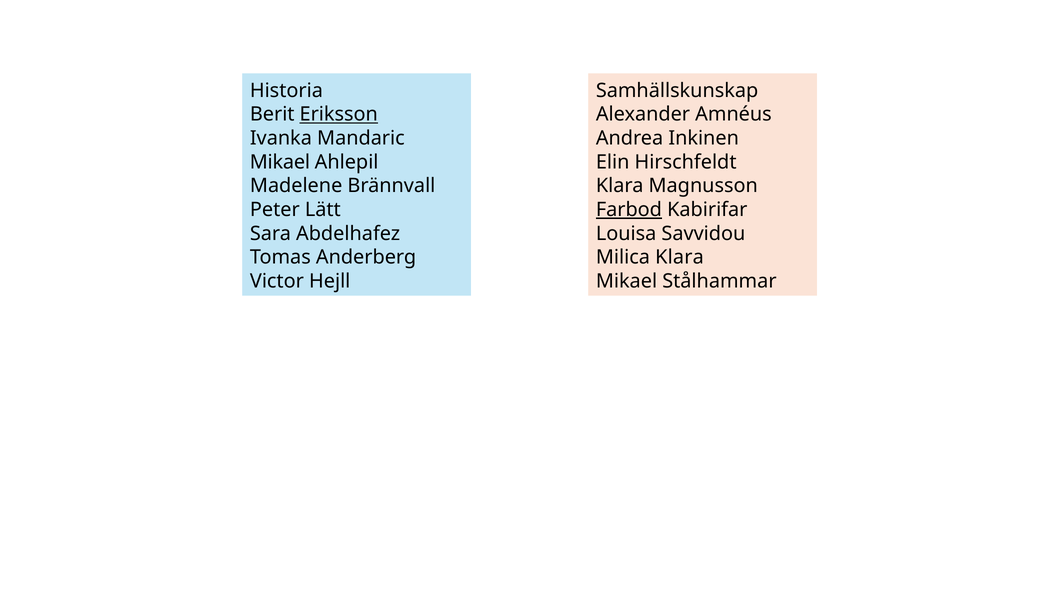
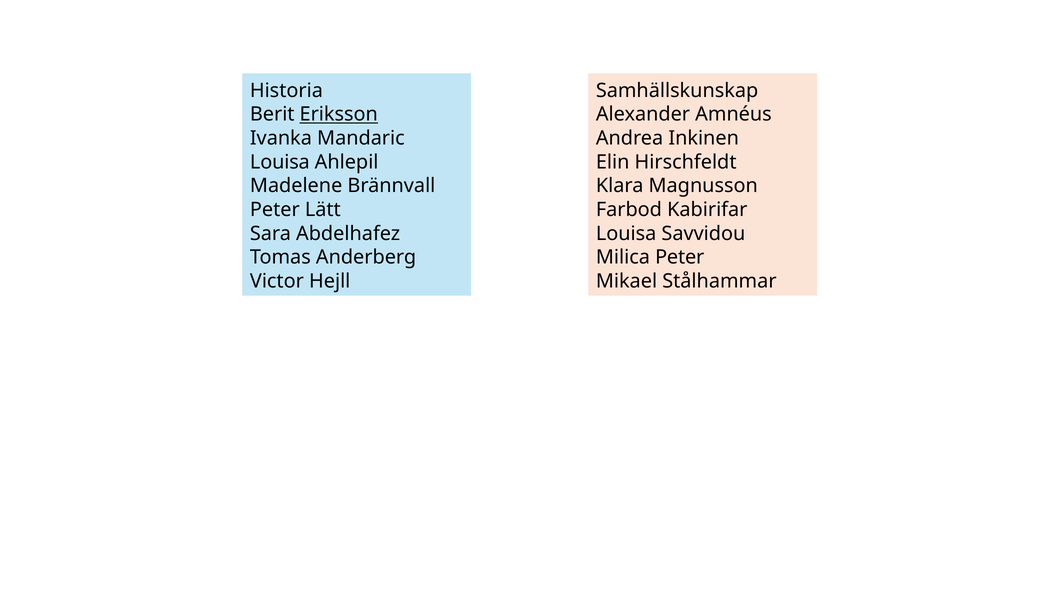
Mikael at (280, 162): Mikael -> Louisa
Farbod underline: present -> none
Milica Klara: Klara -> Peter
